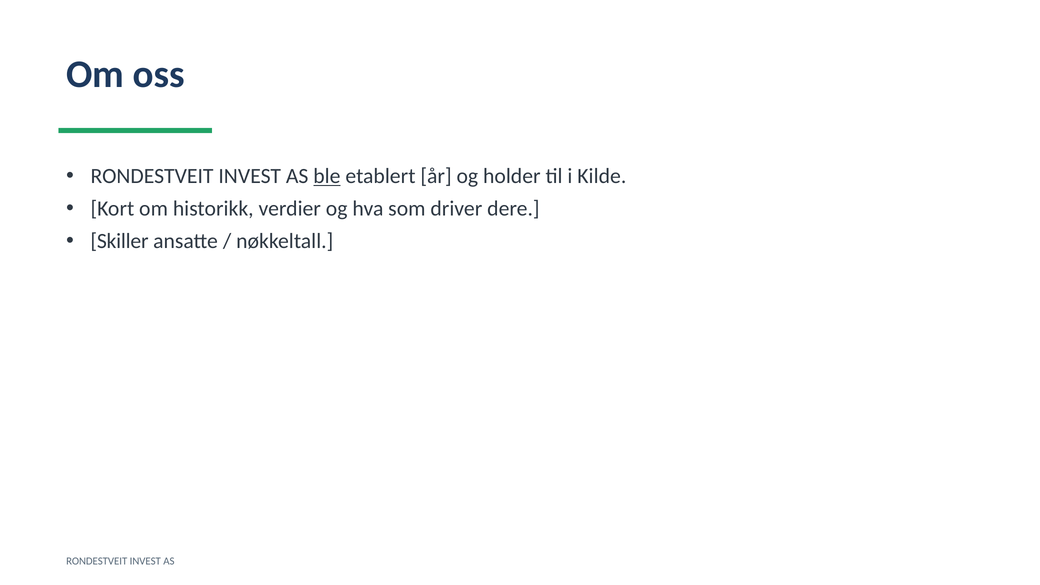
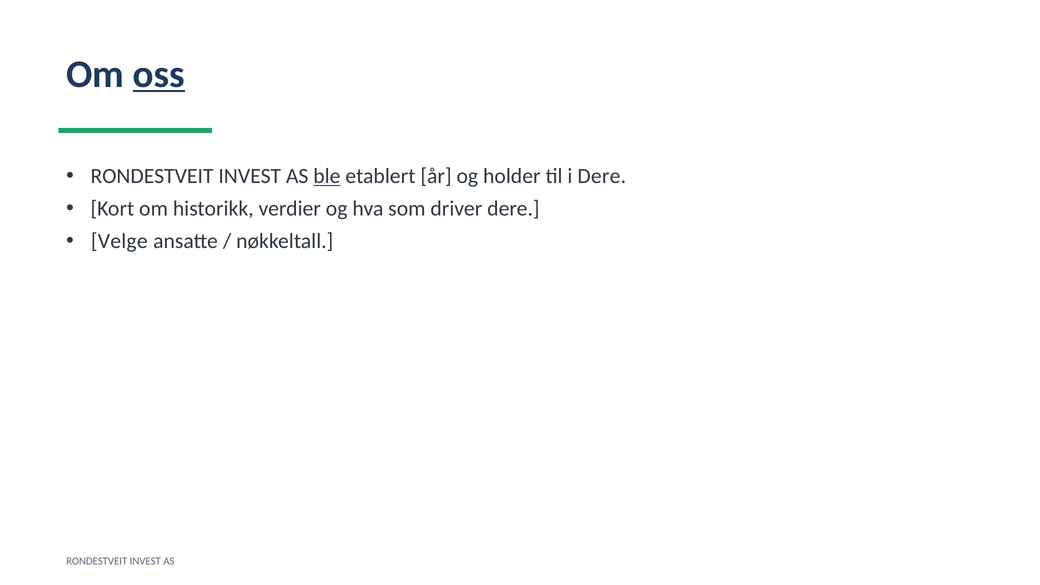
oss underline: none -> present
i Kilde: Kilde -> Dere
Skiller: Skiller -> Velge
